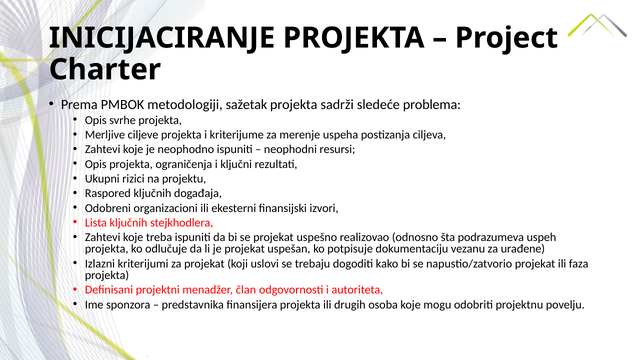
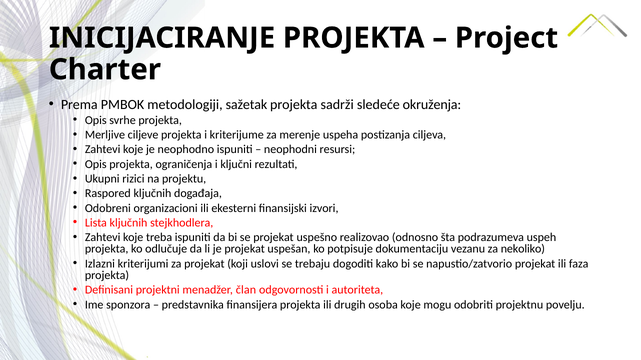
problema: problema -> okruženja
urađene: urađene -> nekoliko
